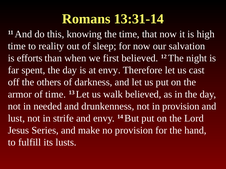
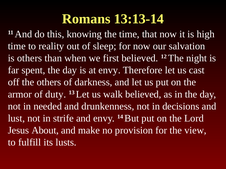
13:31-14: 13:31-14 -> 13:13-14
is efforts: efforts -> others
of time: time -> duty
in provision: provision -> decisions
Series: Series -> About
hand: hand -> view
